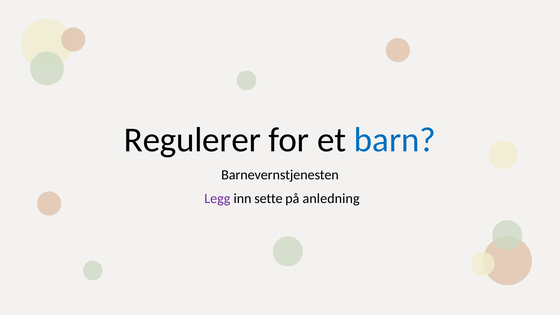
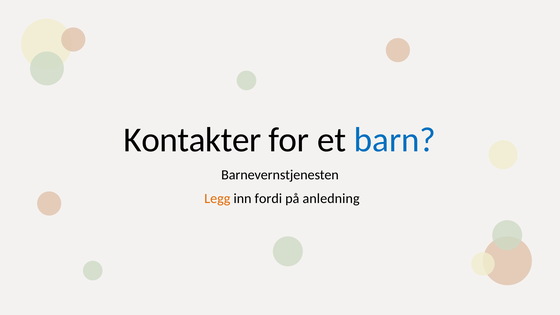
Regulerer: Regulerer -> Kontakter
Legg colour: purple -> orange
sette: sette -> fordi
